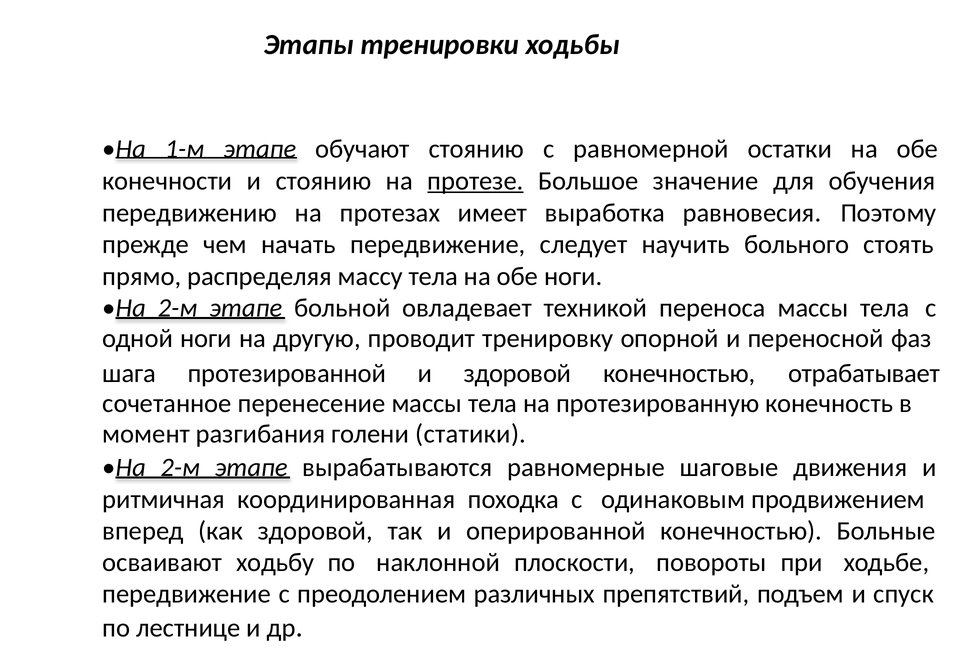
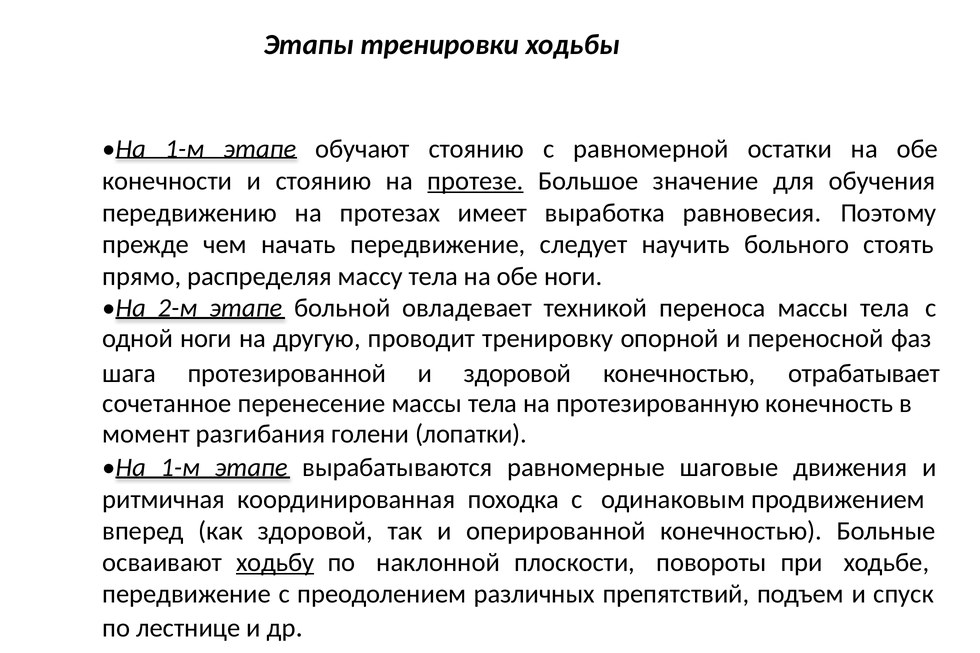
статики: статики -> лопатки
2-м at (180, 468): 2-м -> 1-м
ходьбу underline: none -> present
